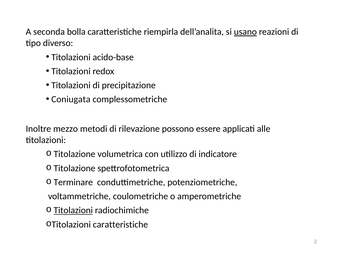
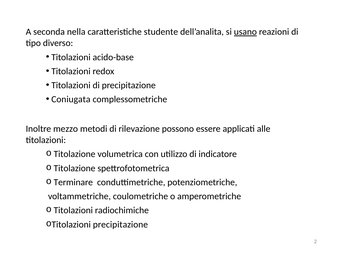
bolla: bolla -> nella
riempirla: riempirla -> studente
Titolazioni at (73, 210) underline: present -> none
Titolazioni caratteristiche: caratteristiche -> precipitazione
